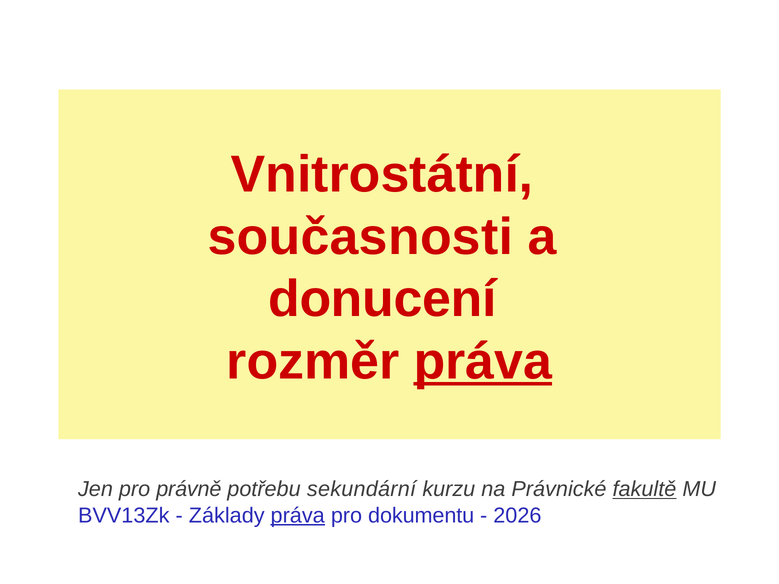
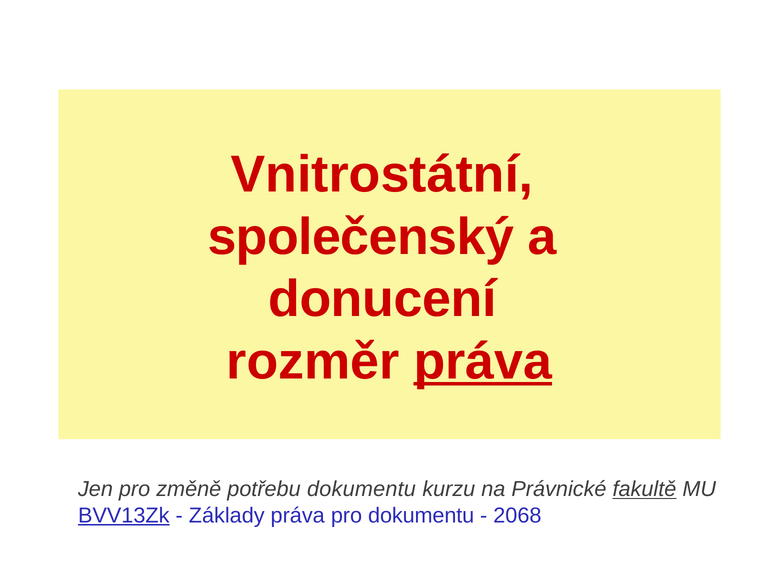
současnosti: současnosti -> společenský
právně: právně -> změně
potřebu sekundární: sekundární -> dokumentu
BVV13Zk underline: none -> present
práva at (298, 516) underline: present -> none
2026: 2026 -> 2068
